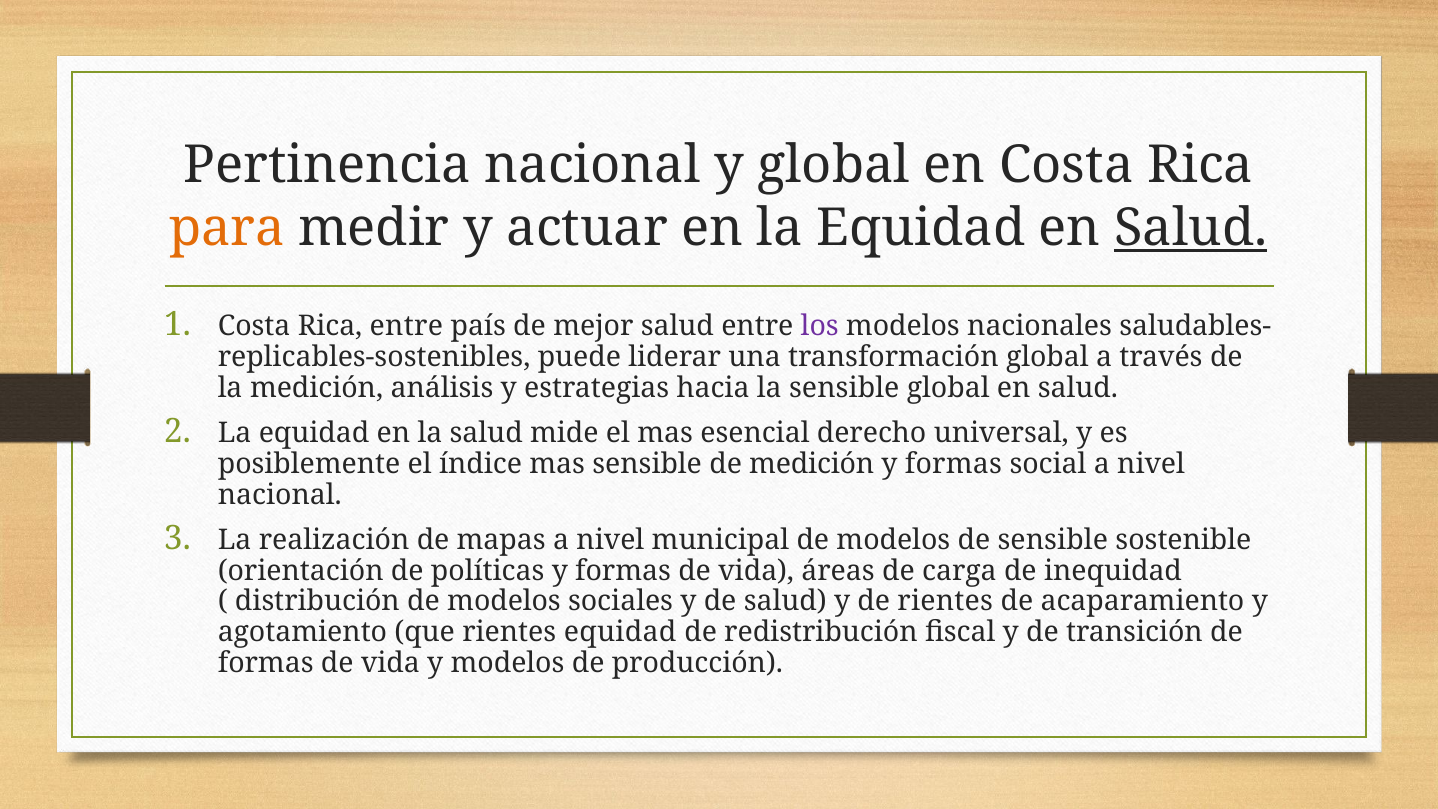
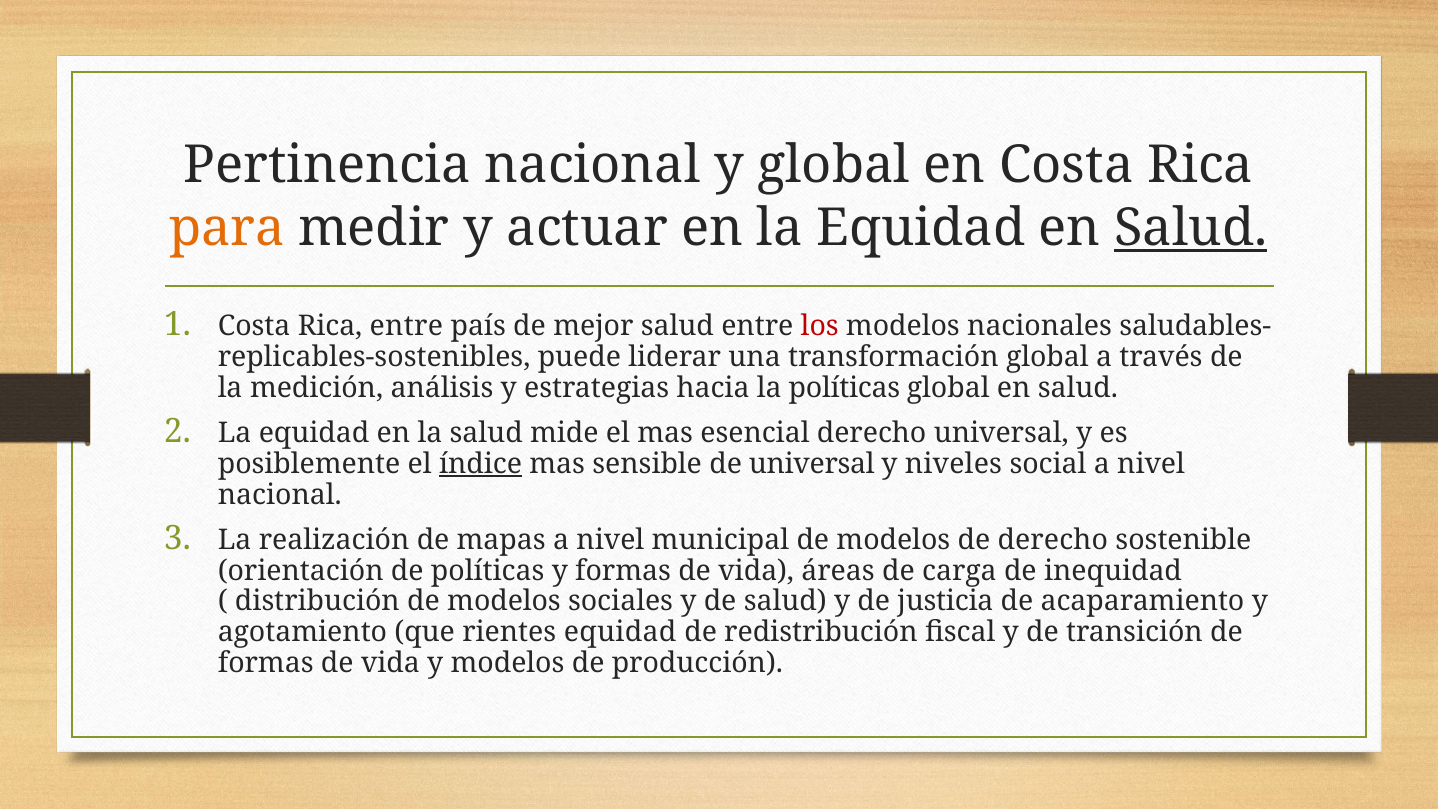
los colour: purple -> red
la sensible: sensible -> políticas
índice underline: none -> present
de medición: medición -> universal
formas at (953, 464): formas -> niveles
de sensible: sensible -> derecho
de rientes: rientes -> justicia
